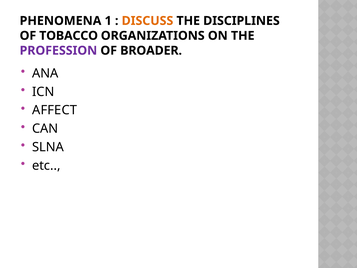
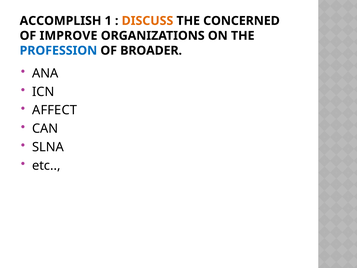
PHENOMENA: PHENOMENA -> ACCOMPLISH
DISCIPLINES: DISCIPLINES -> CONCERNED
TOBACCO: TOBACCO -> IMPROVE
PROFESSION colour: purple -> blue
